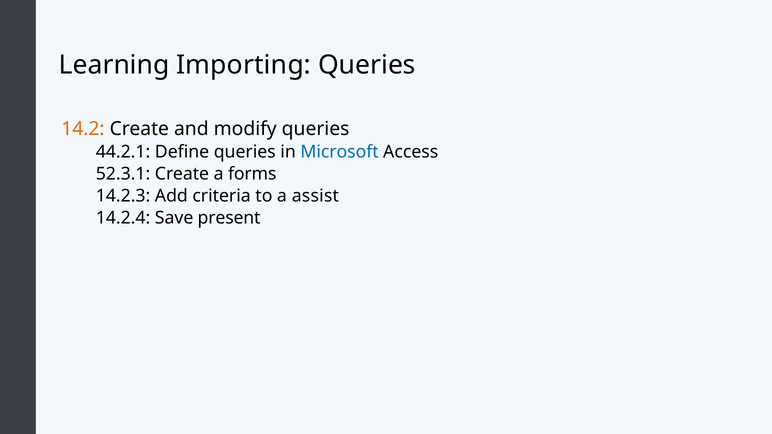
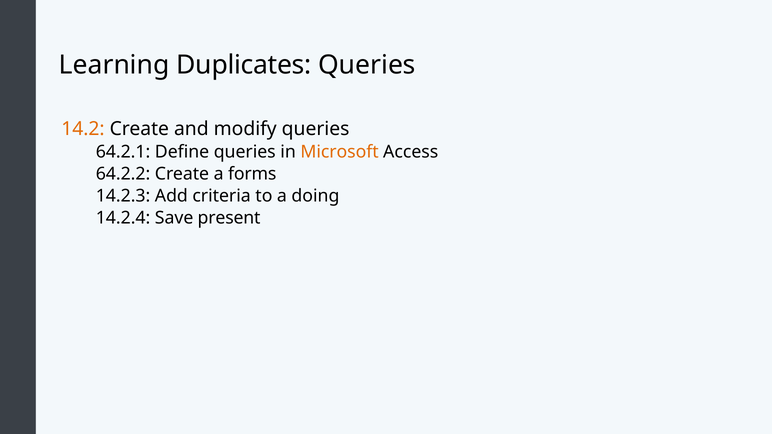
Importing: Importing -> Duplicates
44.2.1: 44.2.1 -> 64.2.1
Microsoft colour: blue -> orange
52.3.1: 52.3.1 -> 64.2.2
assist: assist -> doing
